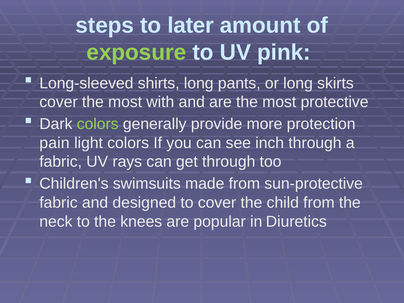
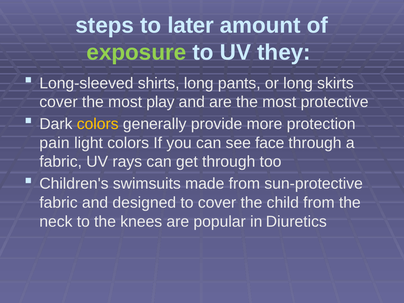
pink: pink -> they
with: with -> play
colors at (98, 124) colour: light green -> yellow
inch: inch -> face
